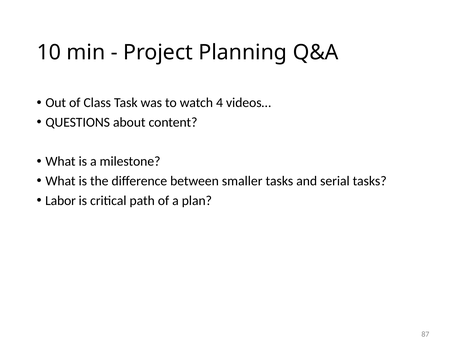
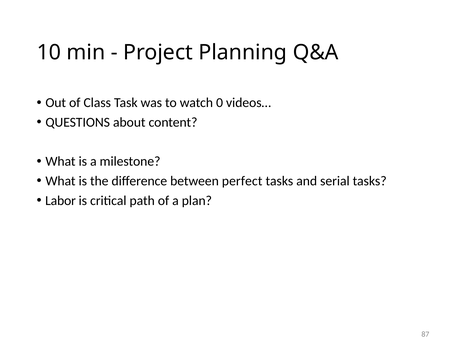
4: 4 -> 0
smaller: smaller -> perfect
